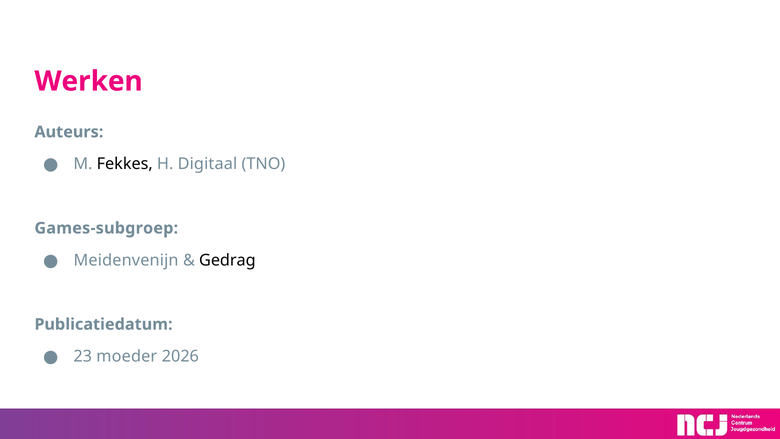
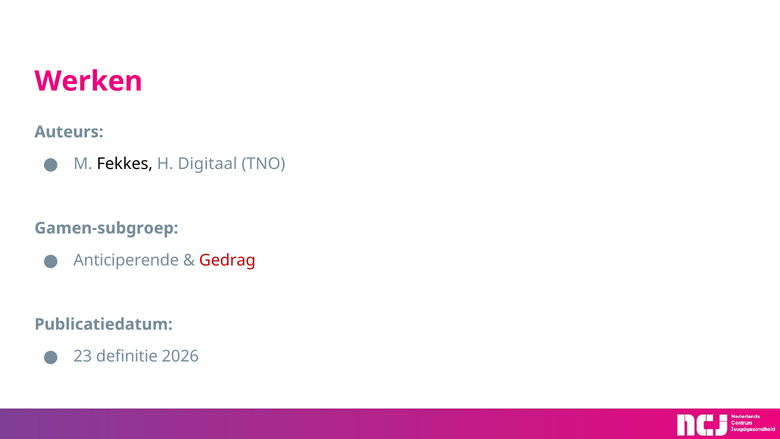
Games-subgroep: Games-subgroep -> Gamen-subgroep
Meidenvenijn: Meidenvenijn -> Anticiperende
Gedrag colour: black -> red
moeder: moeder -> definitie
